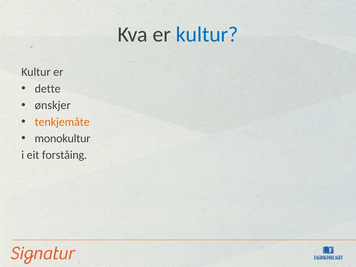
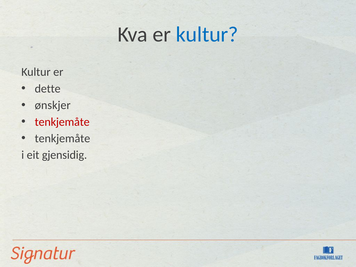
tenkjemåte at (62, 122) colour: orange -> red
monokultur at (63, 138): monokultur -> tenkjemåte
forståing: forståing -> gjensidig
